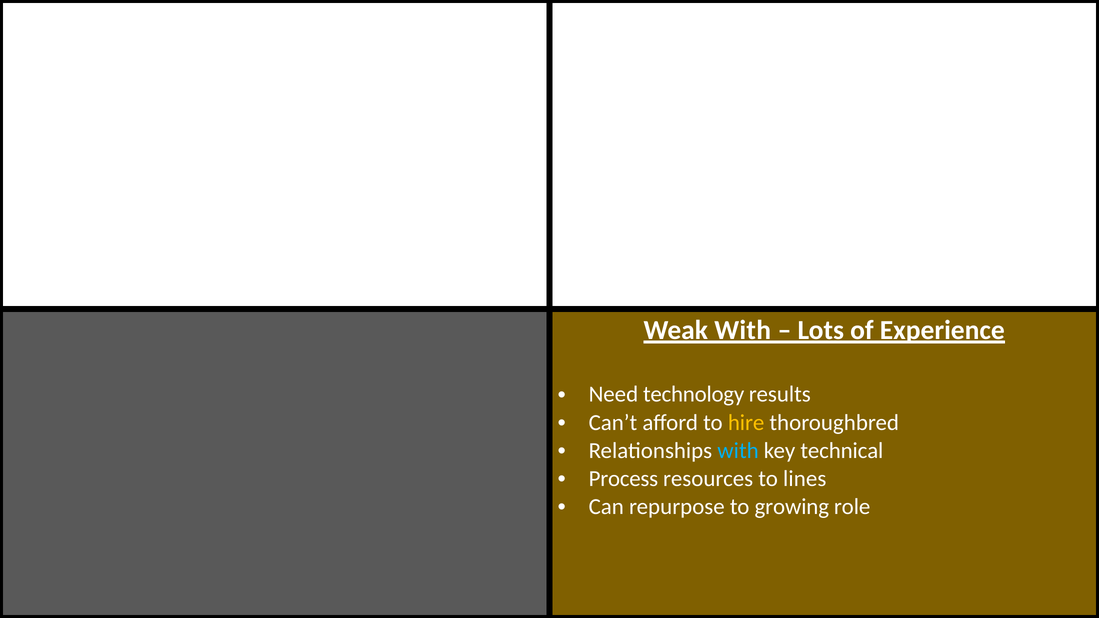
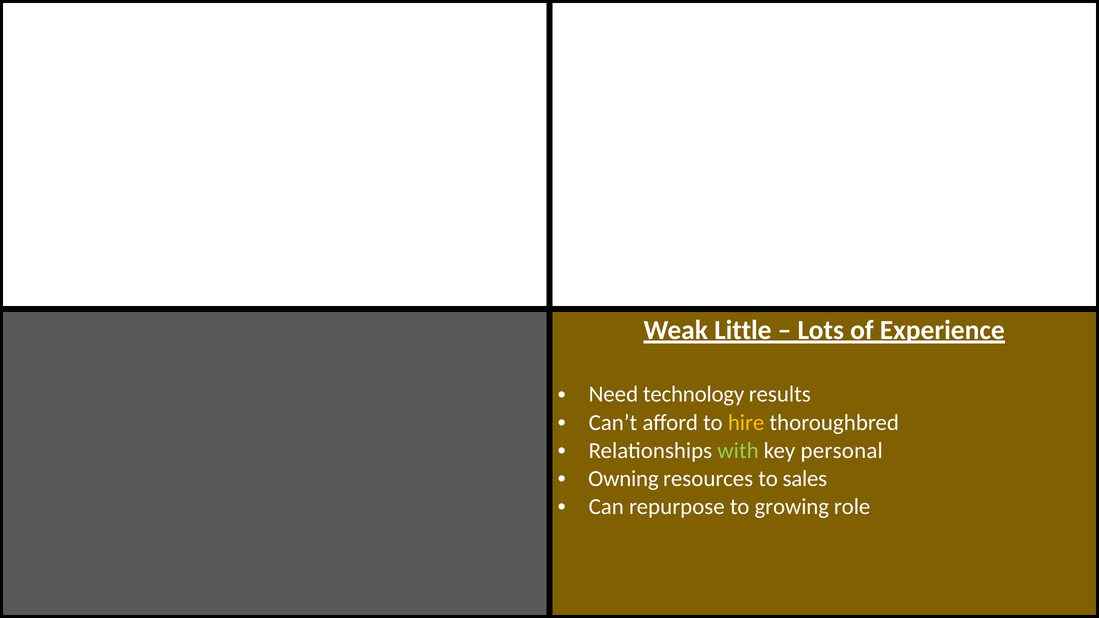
Weak With: With -> Little
with at (738, 451) colour: light blue -> light green
technical: technical -> personal
Process: Process -> Owning
lines: lines -> sales
